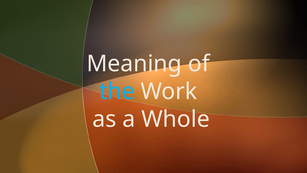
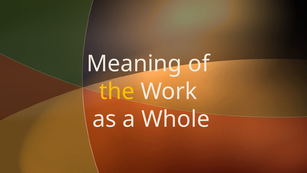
the colour: light blue -> yellow
